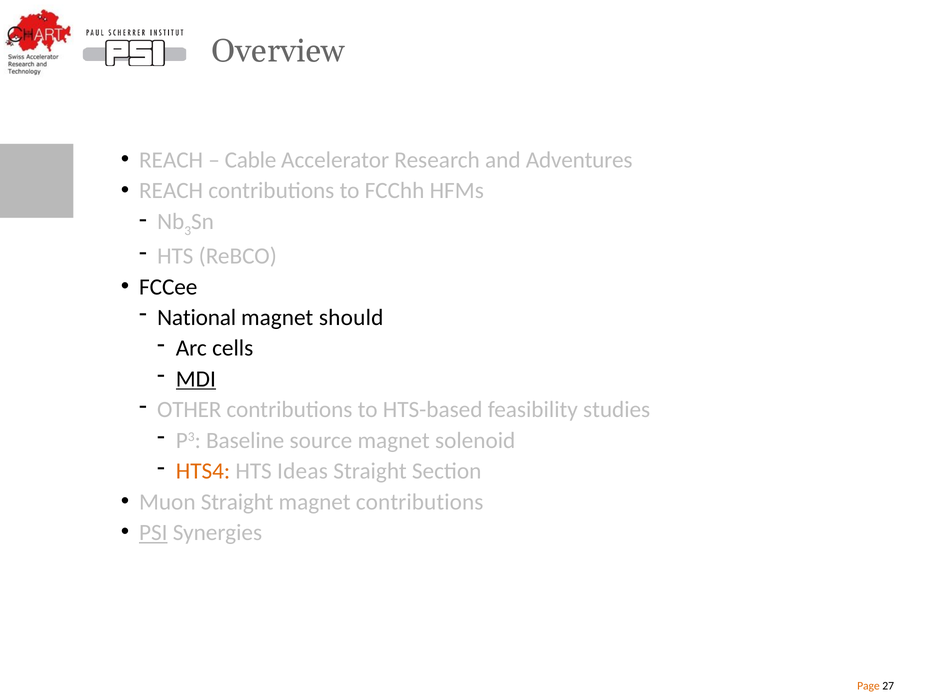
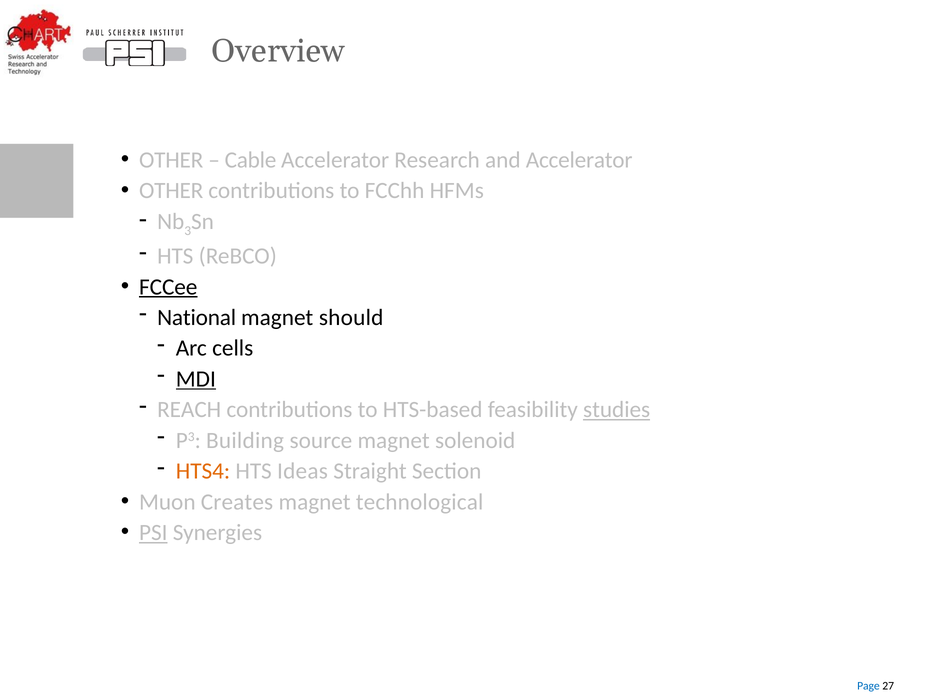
REACH at (171, 160): REACH -> OTHER
and Adventures: Adventures -> Accelerator
REACH at (171, 191): REACH -> OTHER
FCCee underline: none -> present
OTHER: OTHER -> REACH
studies underline: none -> present
Baseline: Baseline -> Building
Muon Straight: Straight -> Creates
magnet contributions: contributions -> technological
Page colour: orange -> blue
